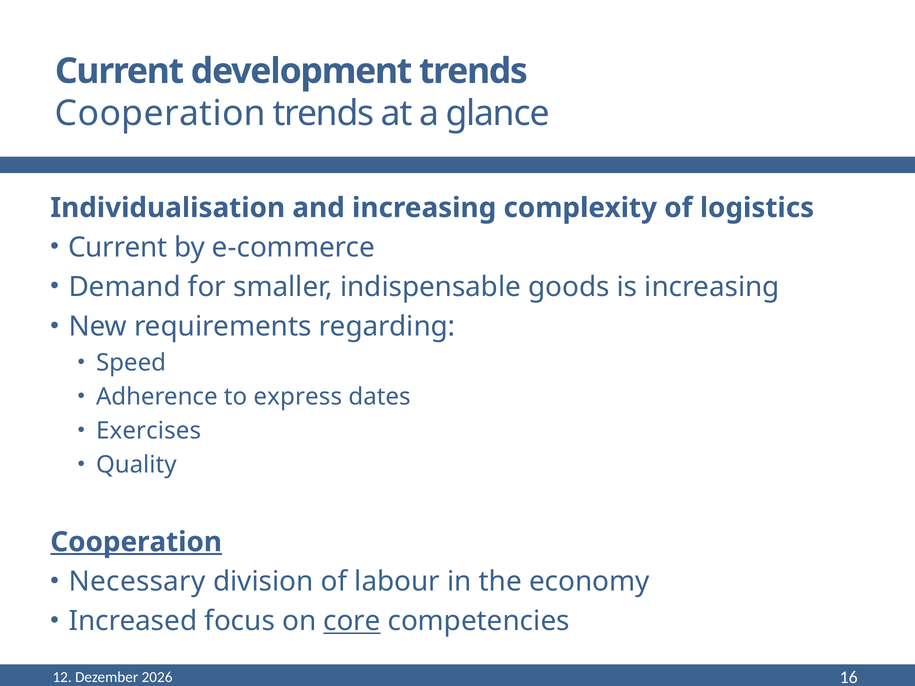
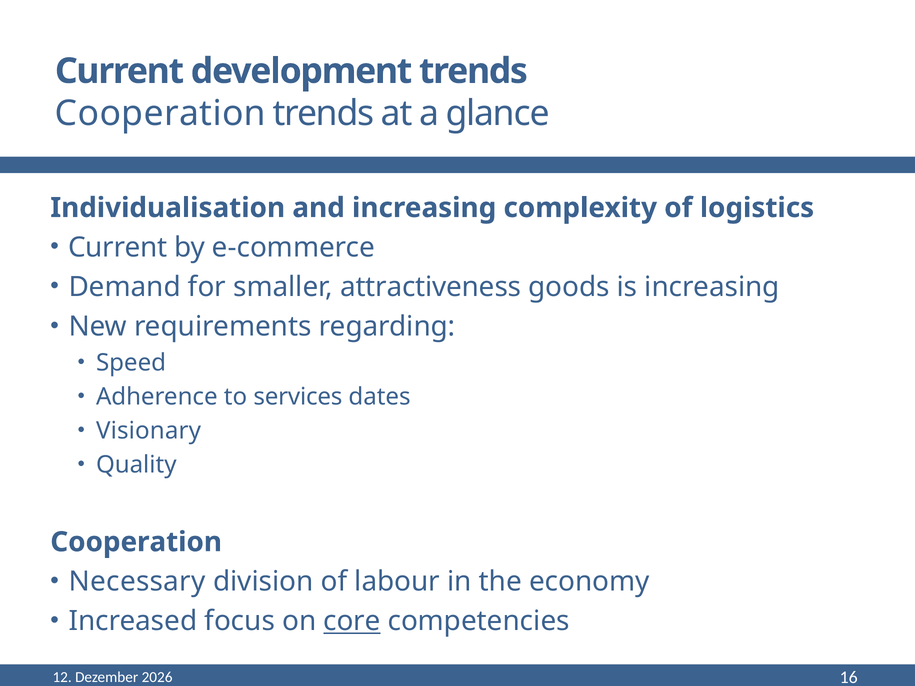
indispensable: indispensable -> attractiveness
express: express -> services
Exercises: Exercises -> Visionary
Cooperation at (136, 542) underline: present -> none
